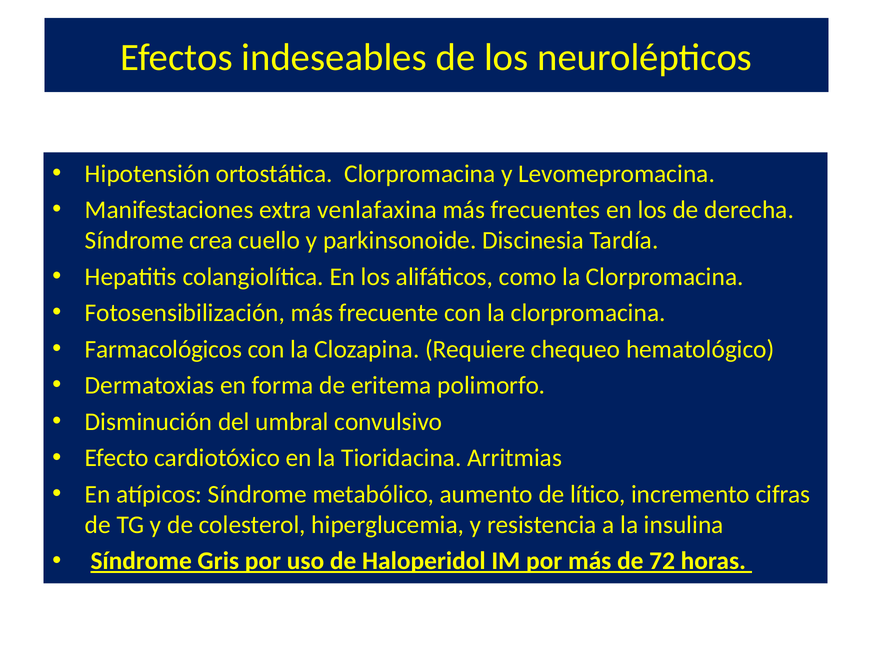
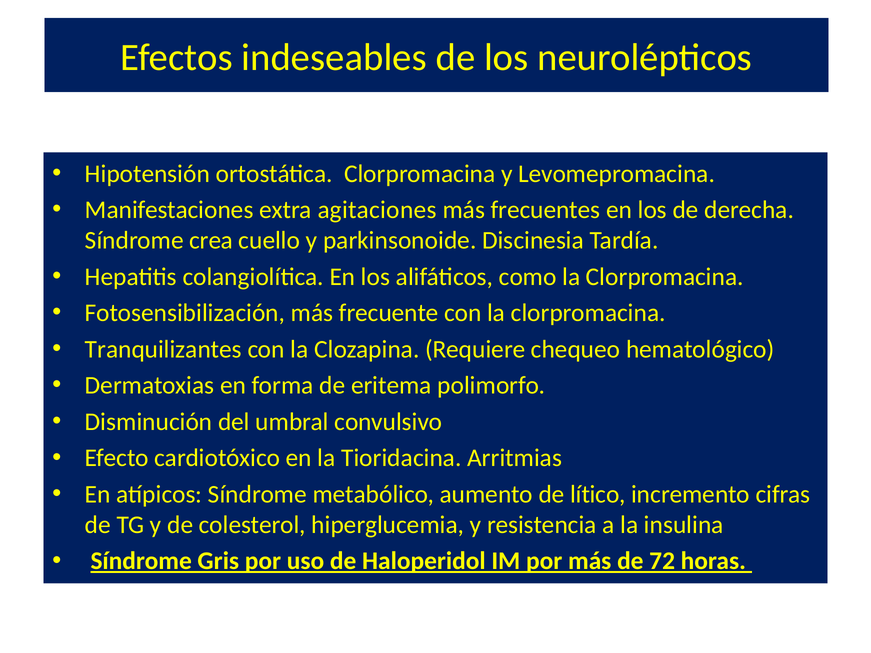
venlafaxina: venlafaxina -> agitaciones
Farmacológicos: Farmacológicos -> Tranquilizantes
